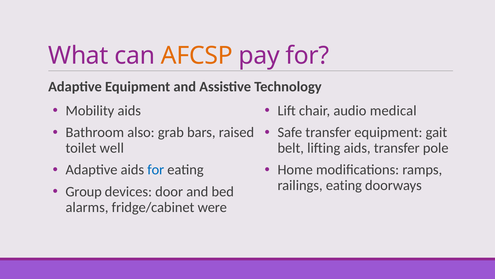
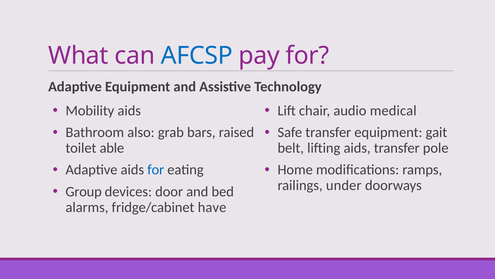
AFCSP colour: orange -> blue
well: well -> able
railings eating: eating -> under
were: were -> have
